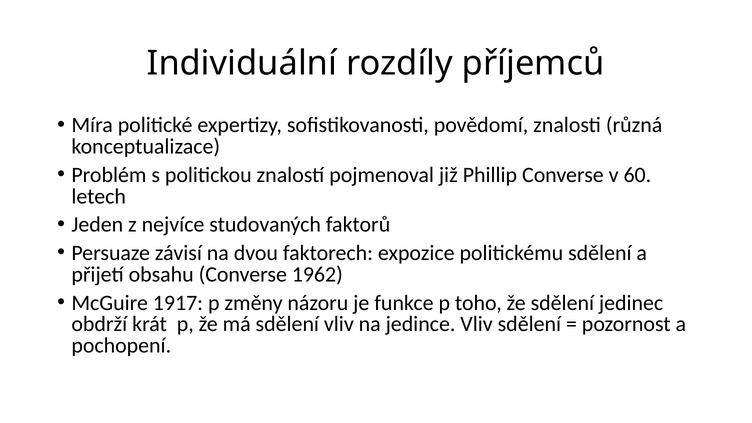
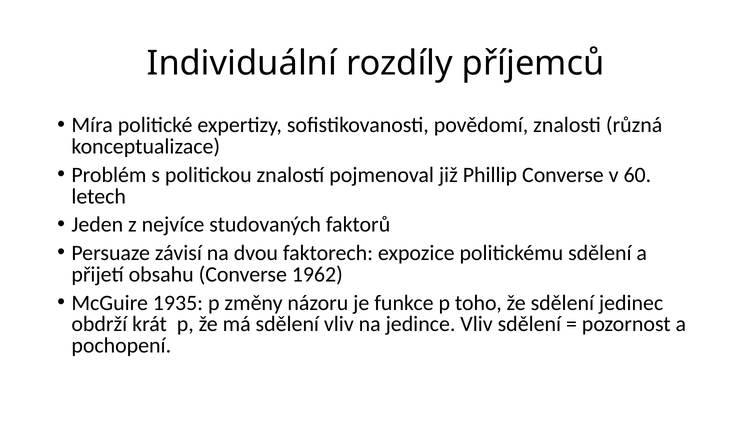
1917: 1917 -> 1935
